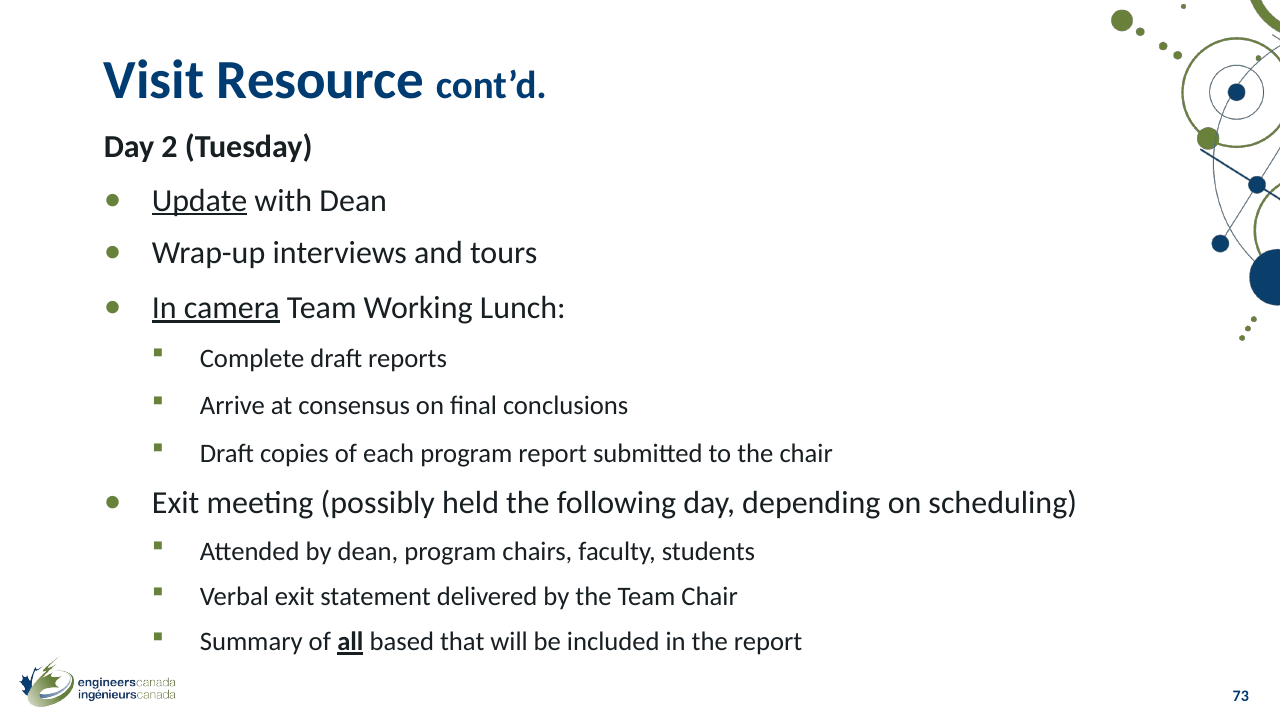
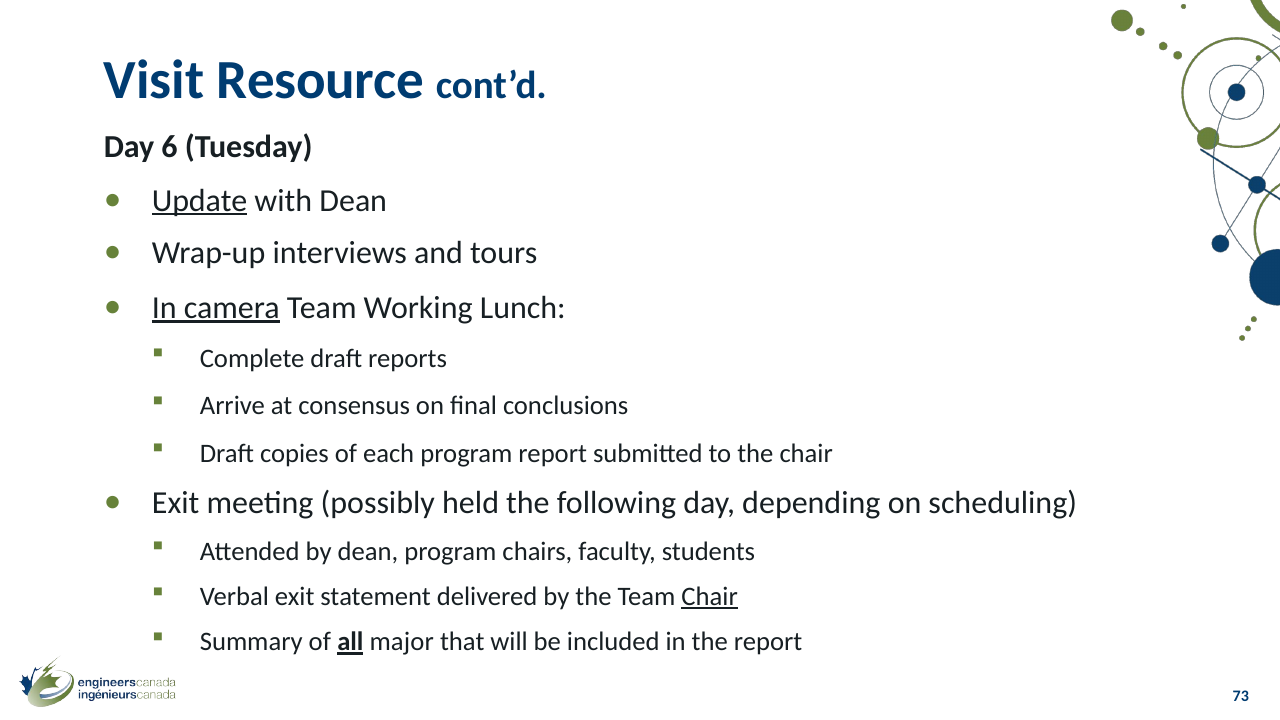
2: 2 -> 6
Chair at (710, 597) underline: none -> present
based: based -> major
